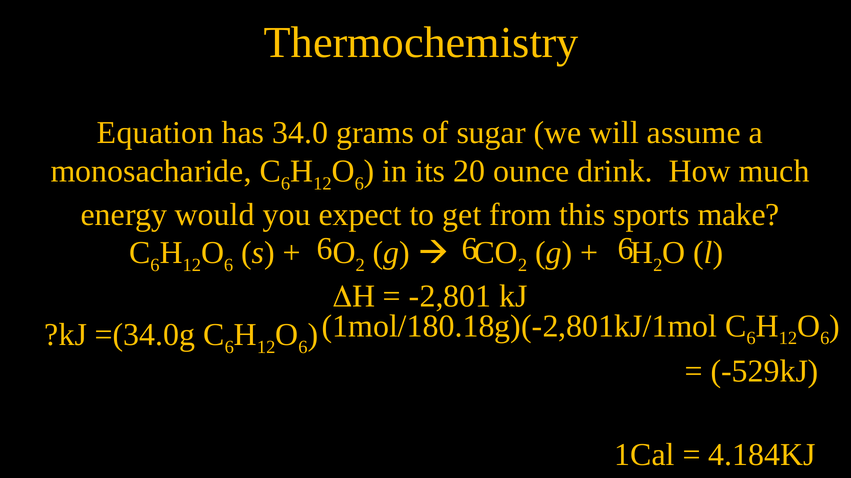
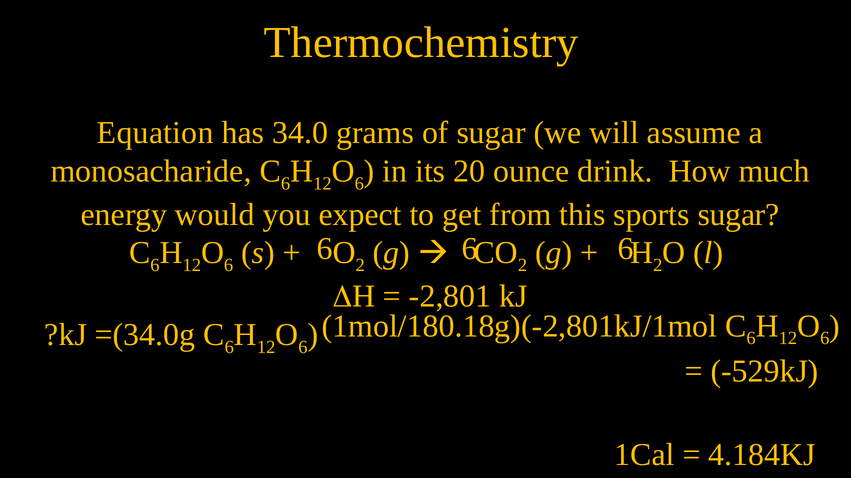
sports make: make -> sugar
